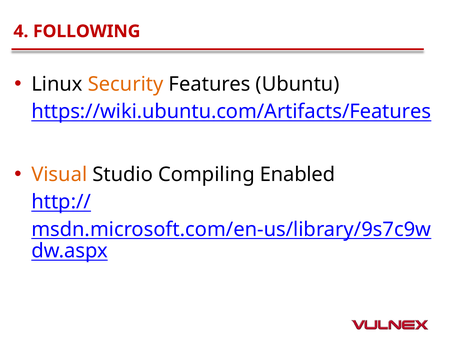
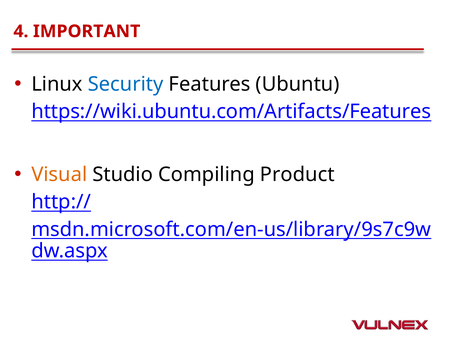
FOLLOWING: FOLLOWING -> IMPORTANT
Security colour: orange -> blue
Enabled: Enabled -> Product
